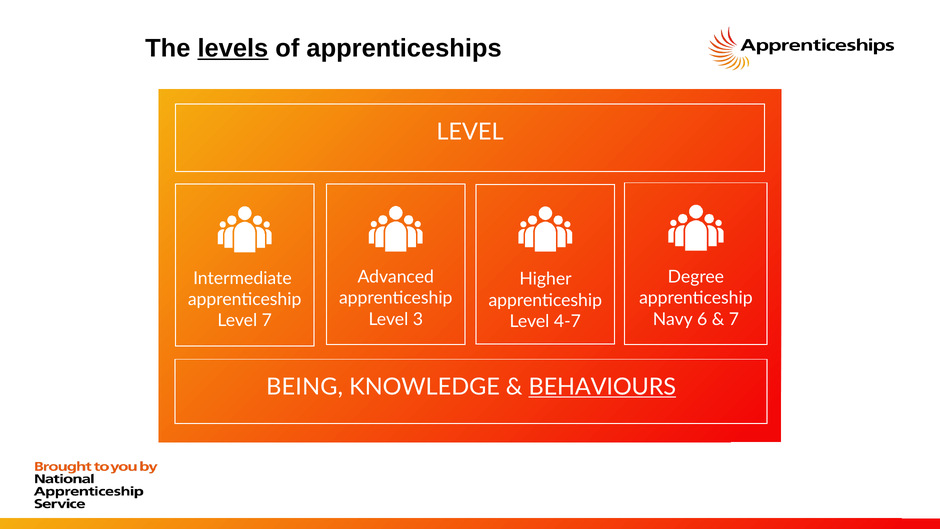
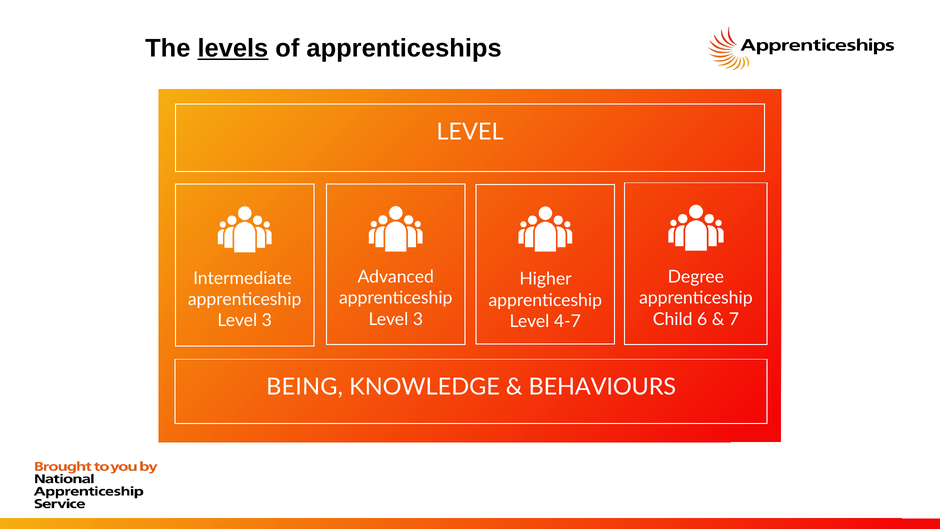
Navy: Navy -> Child
7 at (267, 321): 7 -> 3
BEHAVIOURS underline: present -> none
